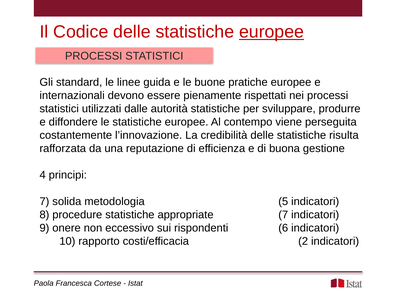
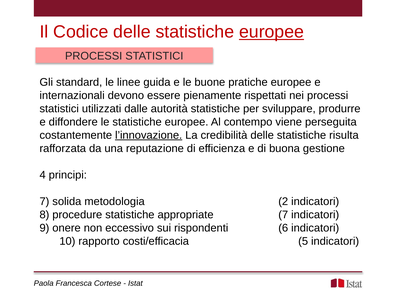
l’innovazione underline: none -> present
5: 5 -> 2
2: 2 -> 5
